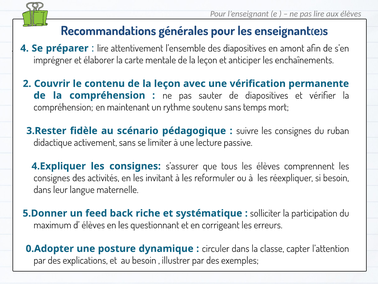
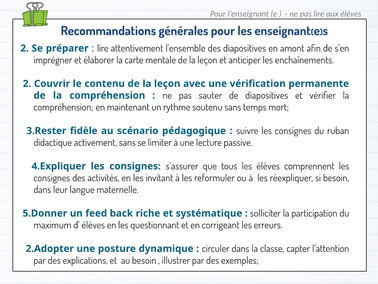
4 at (25, 48): 4 -> 2
0.Adopter: 0.Adopter -> 2.Adopter
